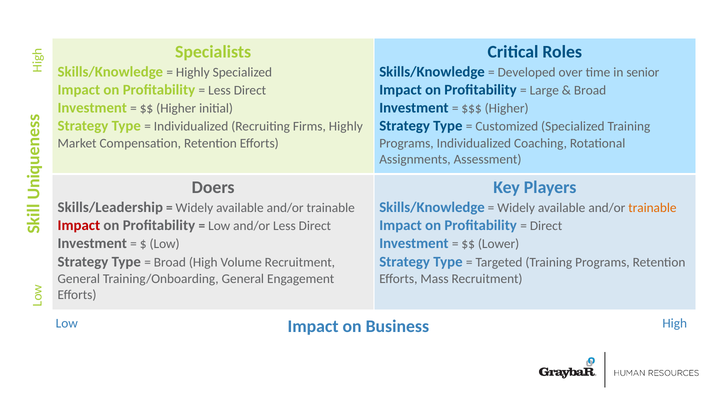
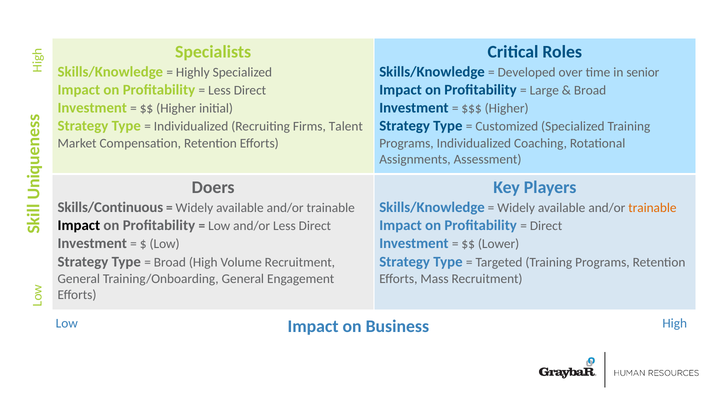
Firms Highly: Highly -> Talent
Skills/Leadership: Skills/Leadership -> Skills/Continuous
Impact at (79, 226) colour: red -> black
